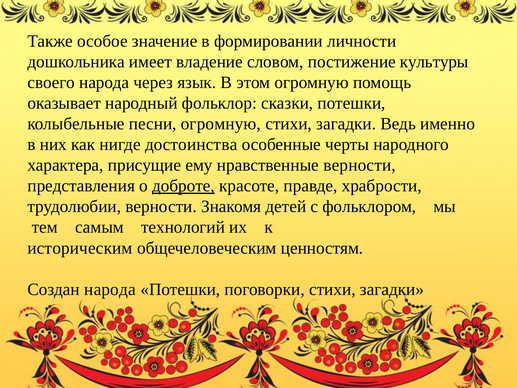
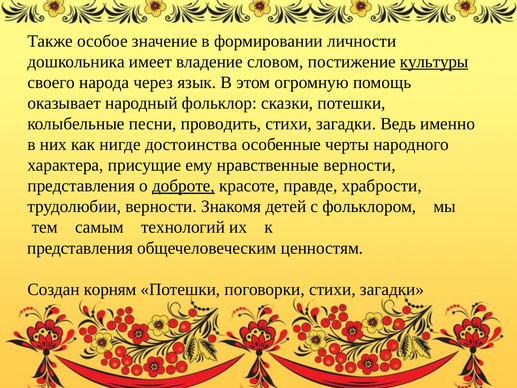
культуры underline: none -> present
песни огромную: огромную -> проводить
историческим at (80, 248): историческим -> представления
Создан народа: народа -> корням
